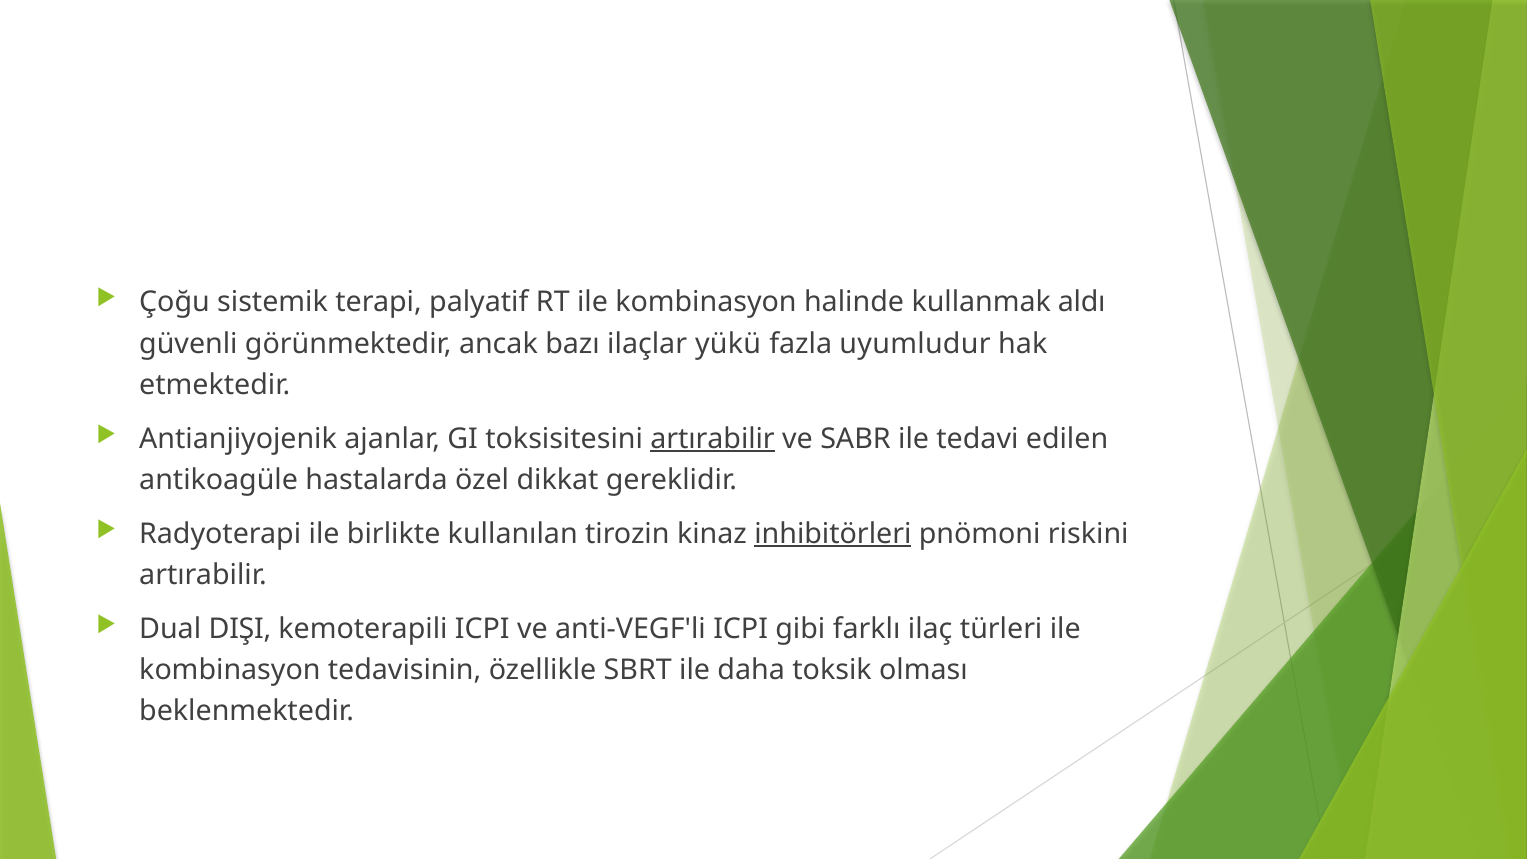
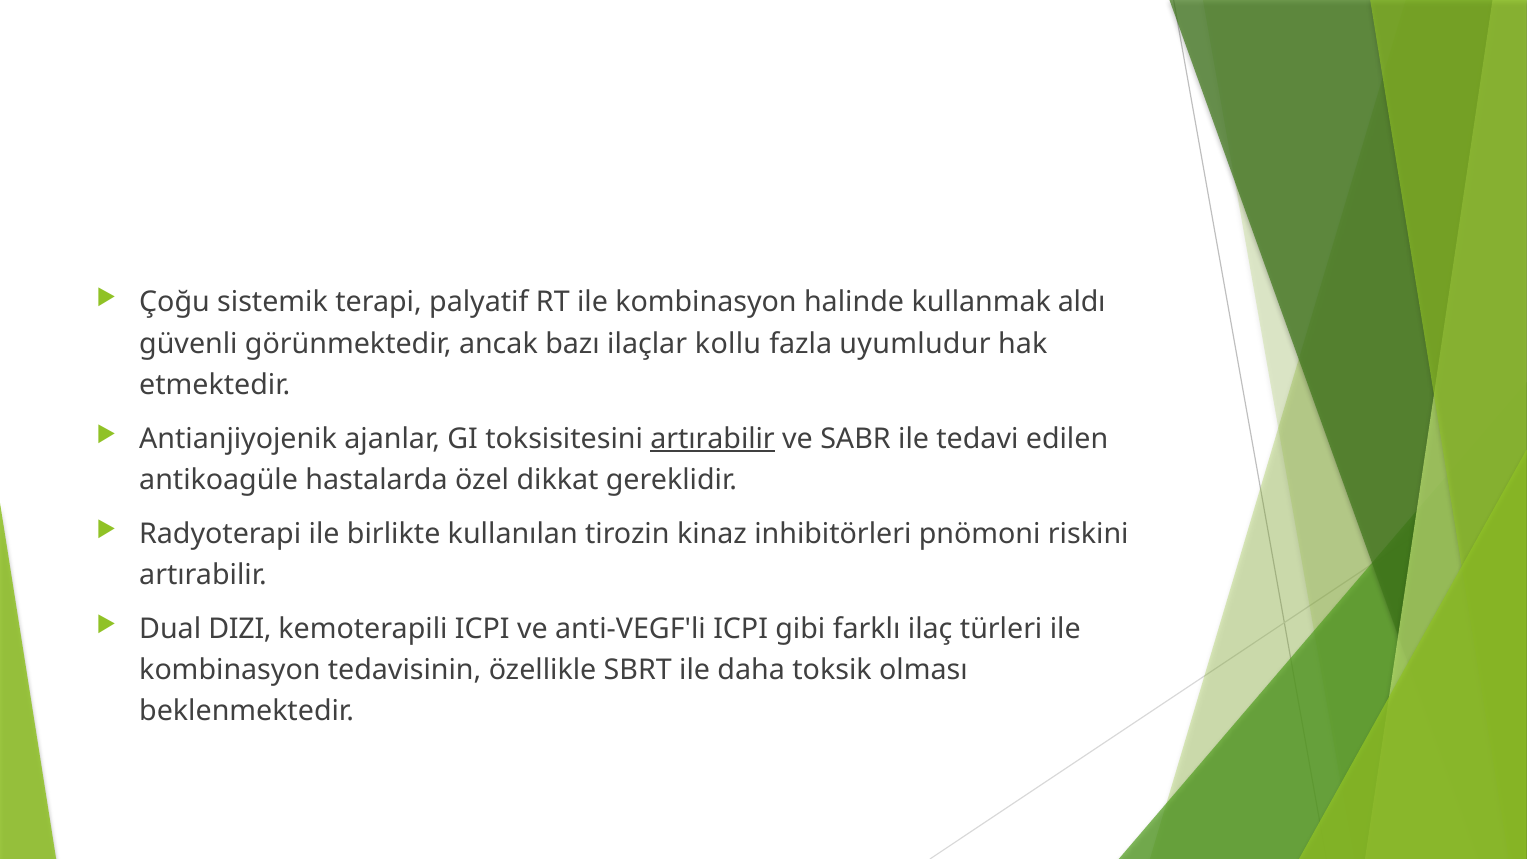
yükü: yükü -> kollu
inhibitörleri underline: present -> none
DIŞI: DIŞI -> DIZI
